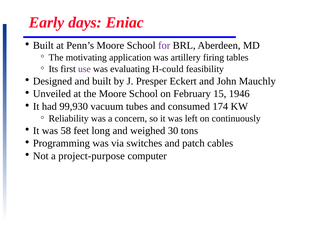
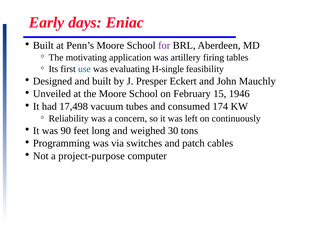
use colour: purple -> blue
H-could: H-could -> H-single
99,930: 99,930 -> 17,498
58: 58 -> 90
